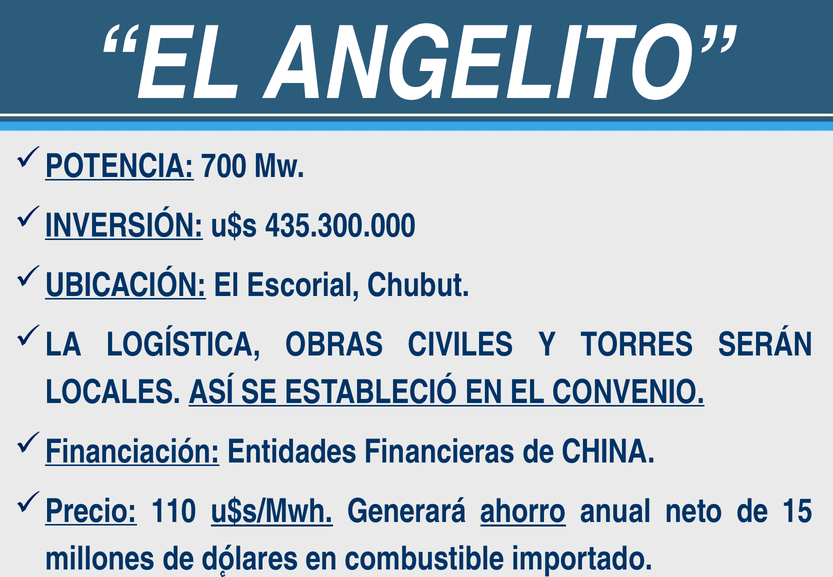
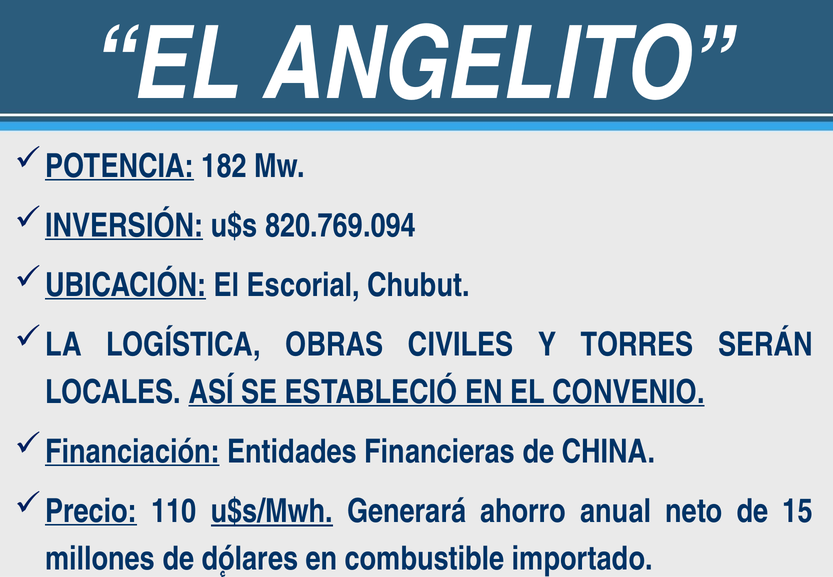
700: 700 -> 182
435.300.000: 435.300.000 -> 820.769.094
ahorro underline: present -> none
